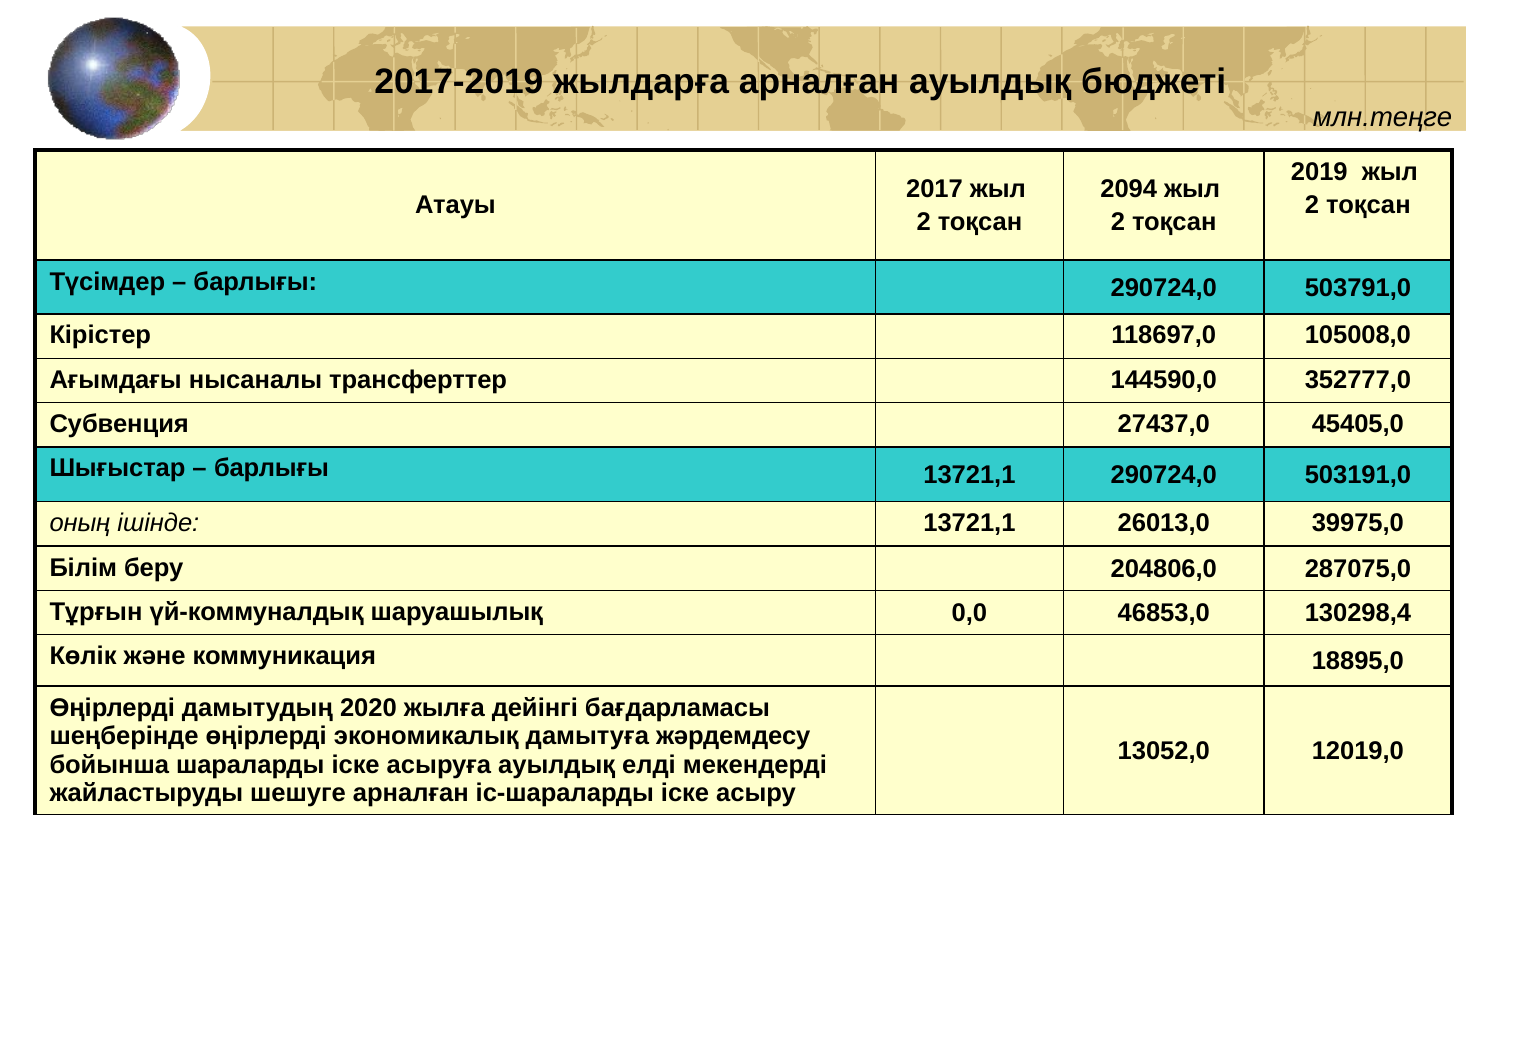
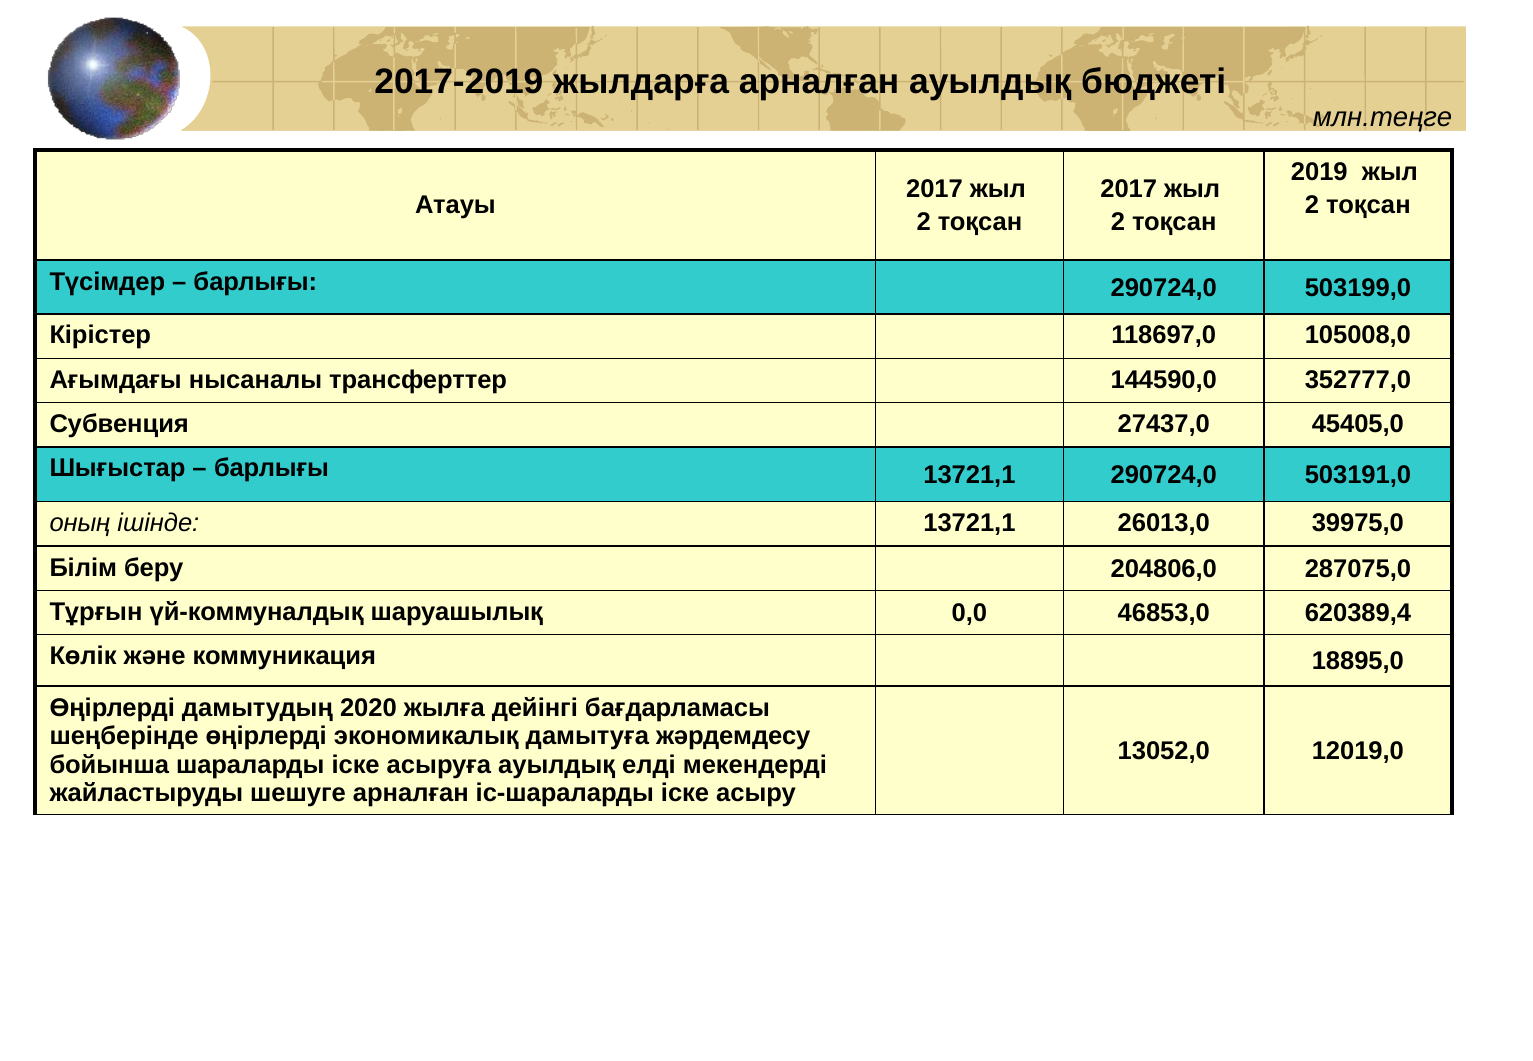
2094 at (1129, 189): 2094 -> 2017
503791,0: 503791,0 -> 503199,0
130298,4: 130298,4 -> 620389,4
